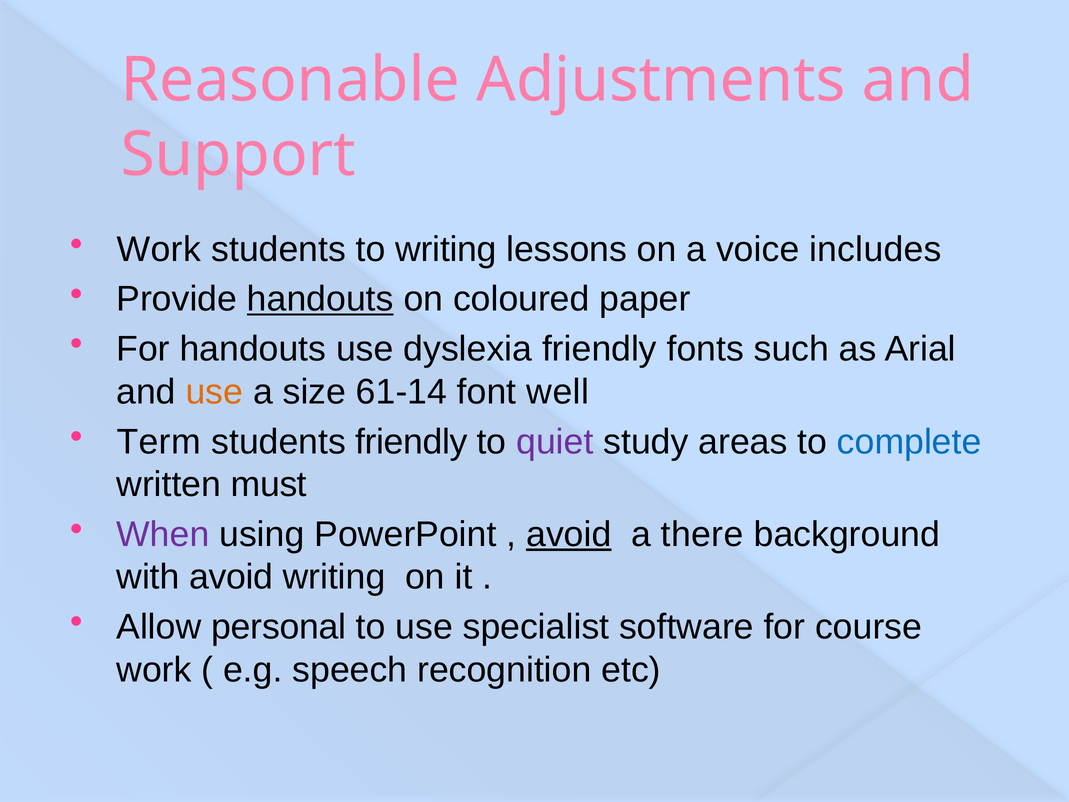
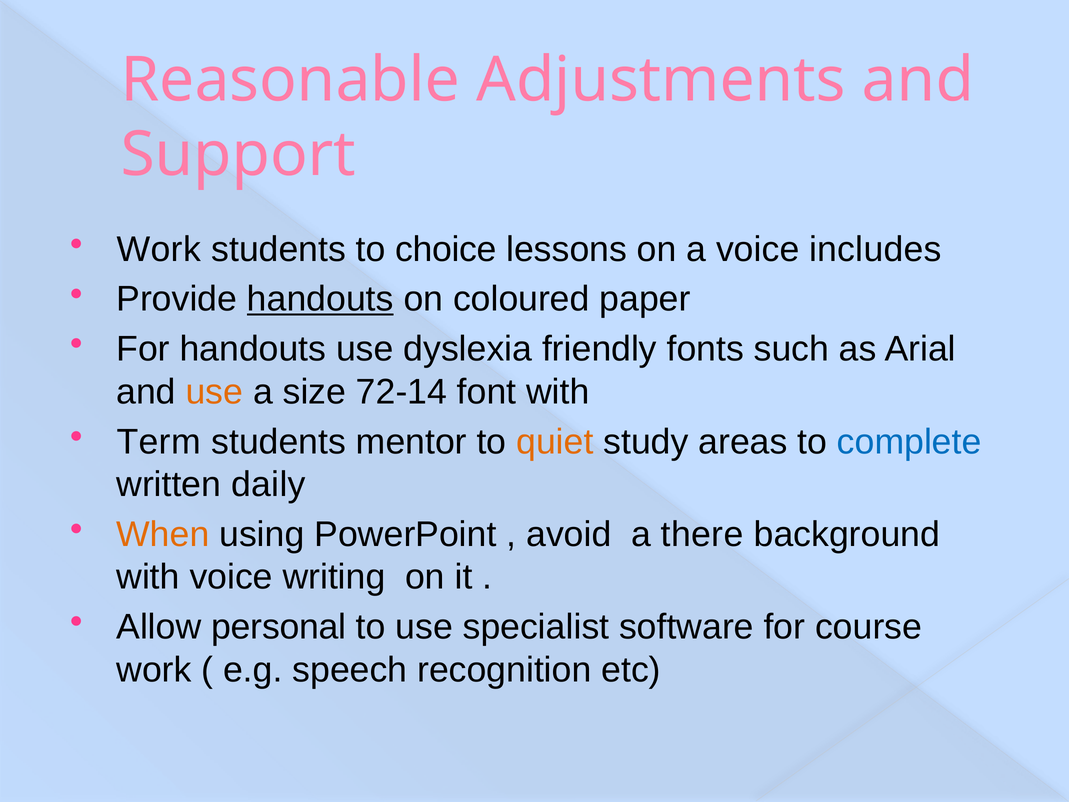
to writing: writing -> choice
61-14: 61-14 -> 72-14
font well: well -> with
students friendly: friendly -> mentor
quiet colour: purple -> orange
must: must -> daily
When colour: purple -> orange
avoid at (569, 534) underline: present -> none
with avoid: avoid -> voice
